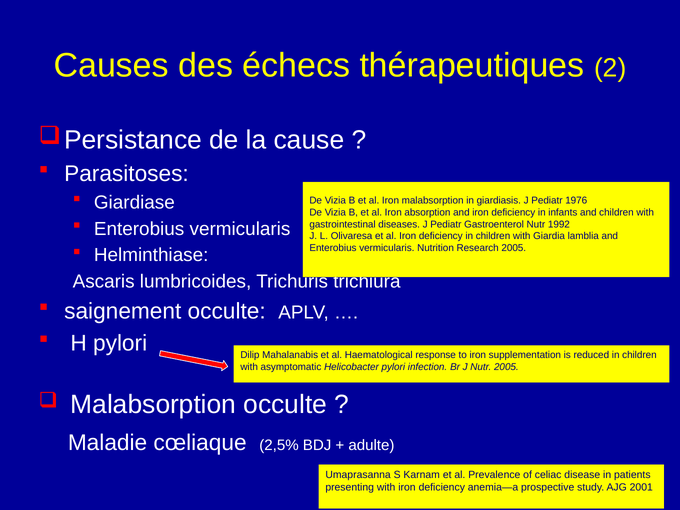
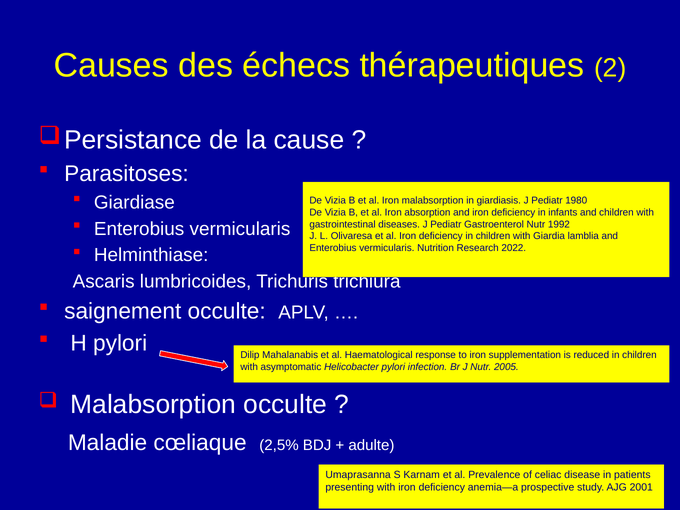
1976: 1976 -> 1980
Research 2005: 2005 -> 2022
